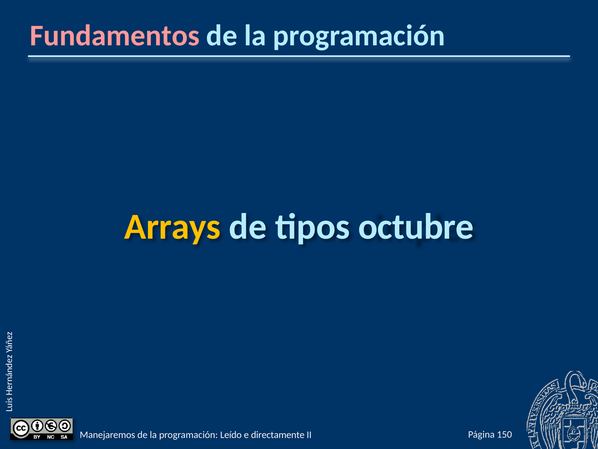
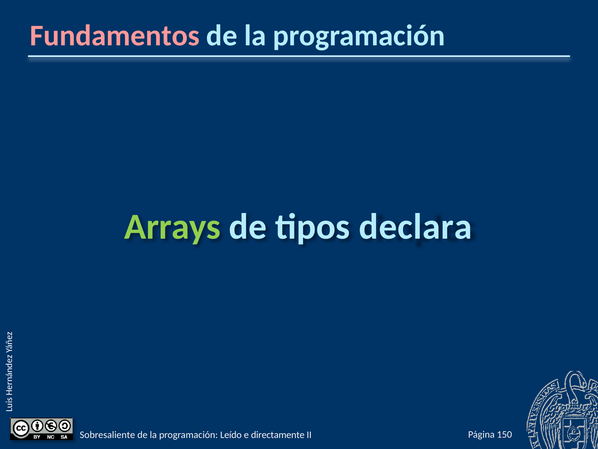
Arrays colour: yellow -> light green
octubre: octubre -> declara
Manejaremos: Manejaremos -> Sobresaliente
